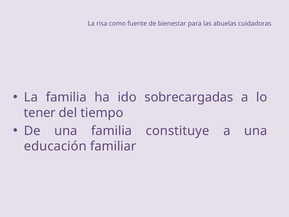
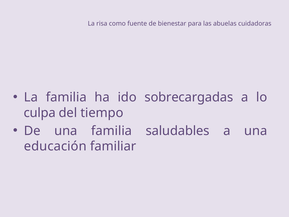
tener: tener -> culpa
constituye: constituye -> saludables
